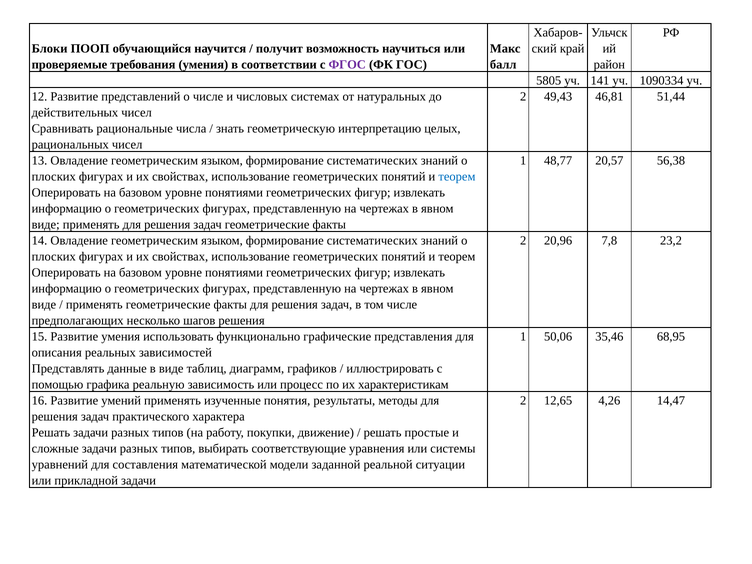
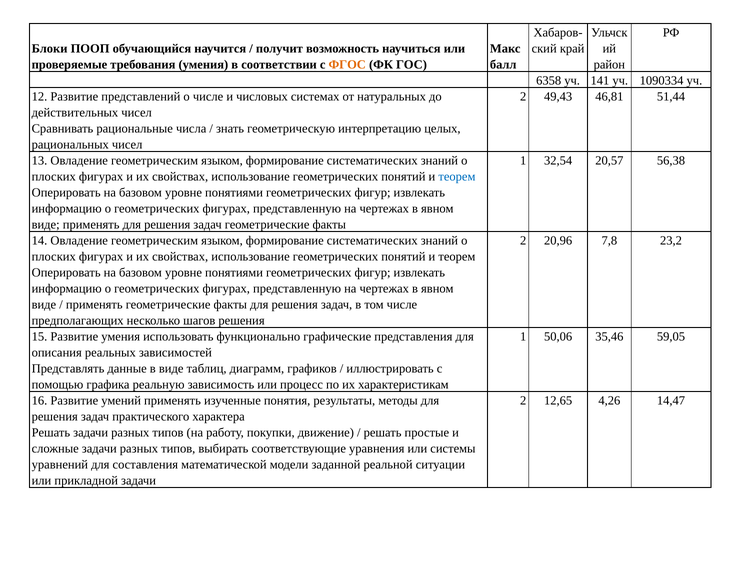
ФГОС colour: purple -> orange
5805: 5805 -> 6358
48,77: 48,77 -> 32,54
68,95: 68,95 -> 59,05
